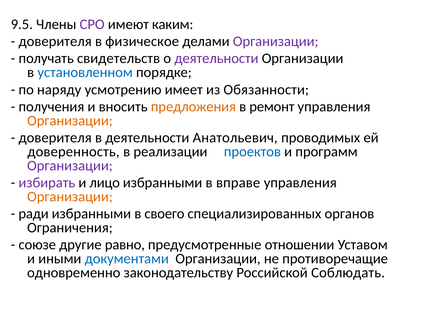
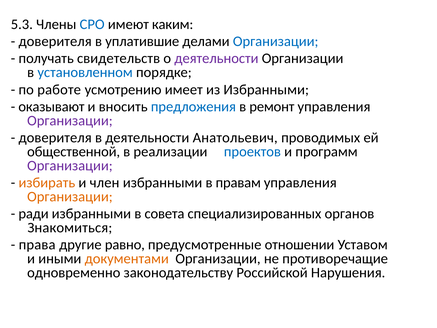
9.5: 9.5 -> 5.3
СРО colour: purple -> blue
физическое: физическое -> уплатившие
Организации at (276, 41) colour: purple -> blue
наряду: наряду -> работе
из Обязанности: Обязанности -> Избранными
получения: получения -> оказывают
предложения colour: orange -> blue
Организации at (70, 120) colour: orange -> purple
доверенность: доверенность -> общественной
избирать colour: purple -> orange
лицо: лицо -> член
вправе: вправе -> правам
своего: своего -> совета
Ограничения: Ограничения -> Знакомиться
союзе: союзе -> права
документами colour: blue -> orange
Соблюдать: Соблюдать -> Нарушения
